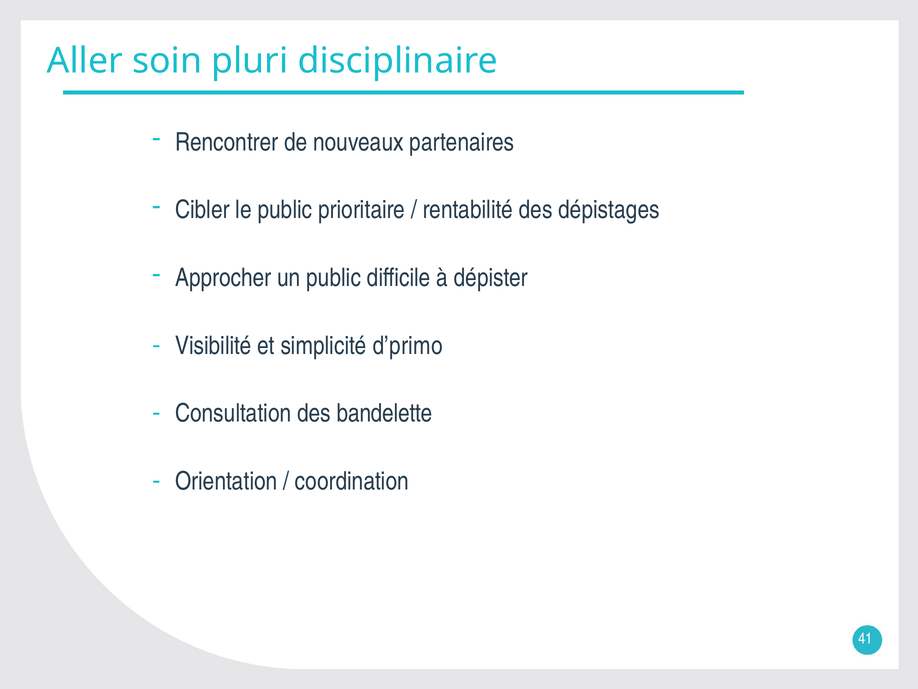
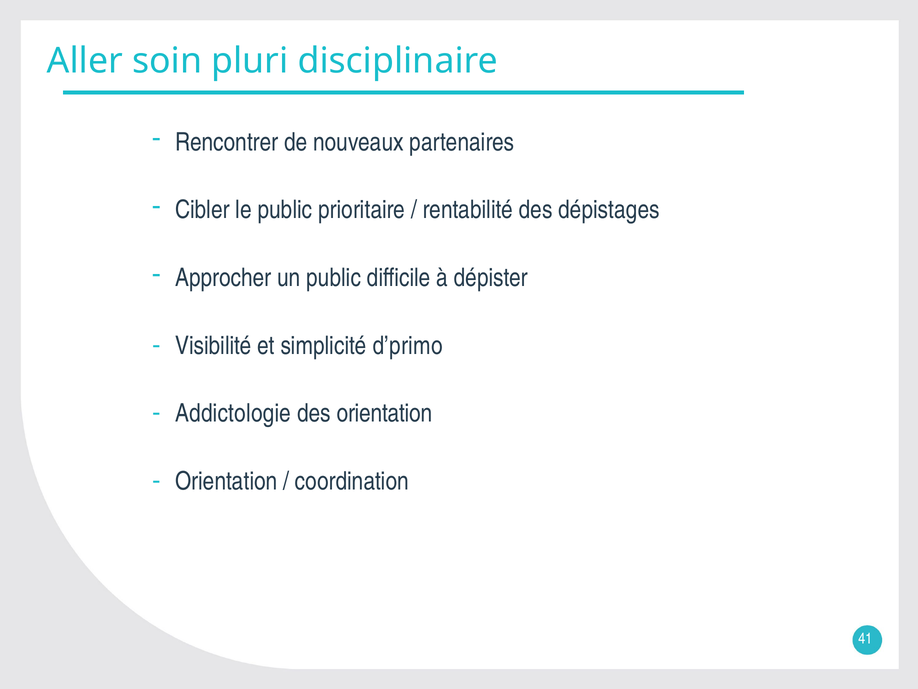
Consultation: Consultation -> Addictologie
des bandelette: bandelette -> orientation
